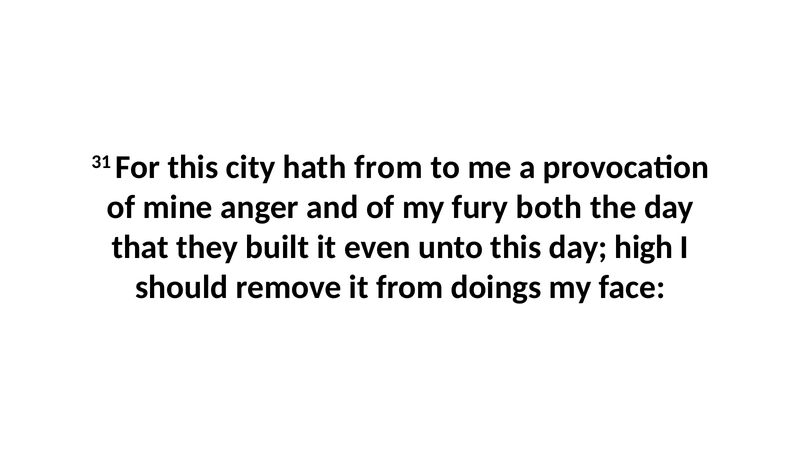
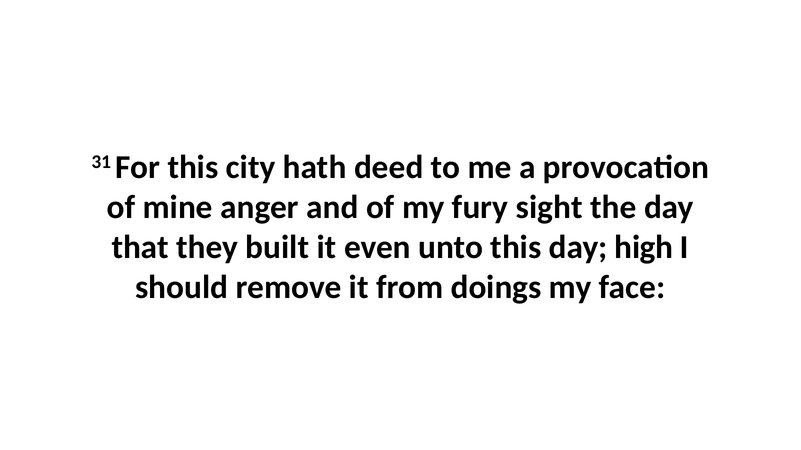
hath from: from -> deed
both: both -> sight
